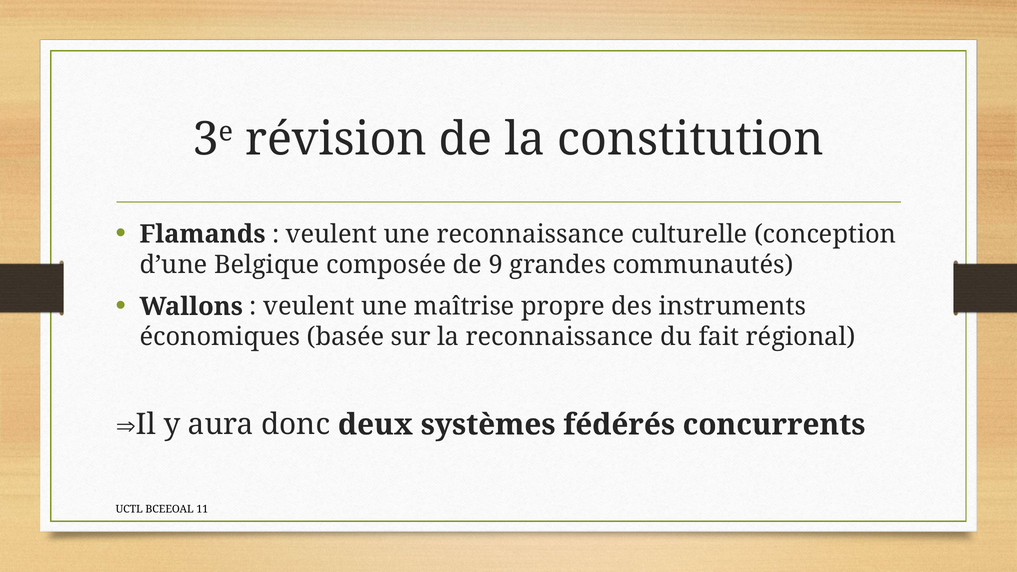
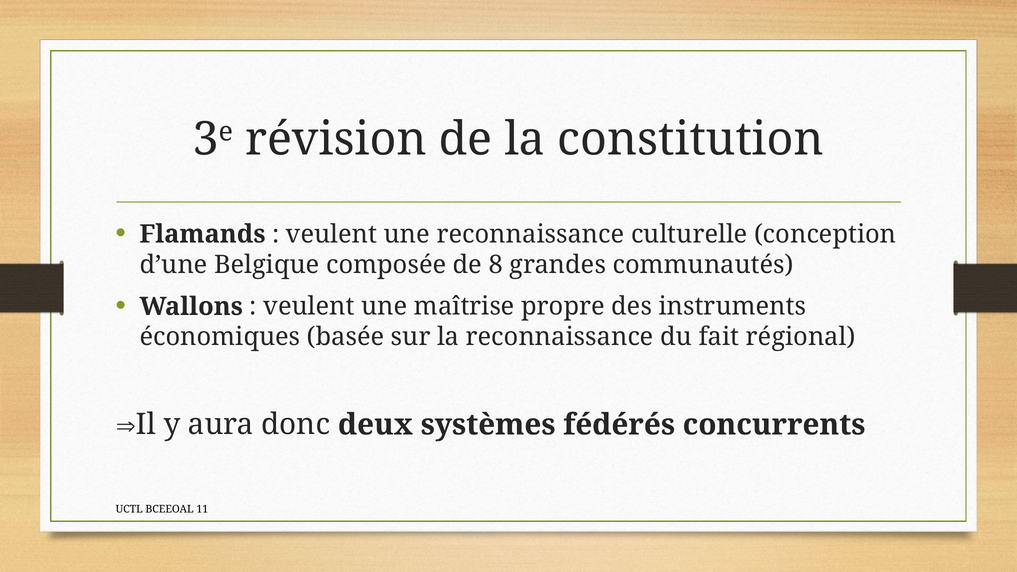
9: 9 -> 8
